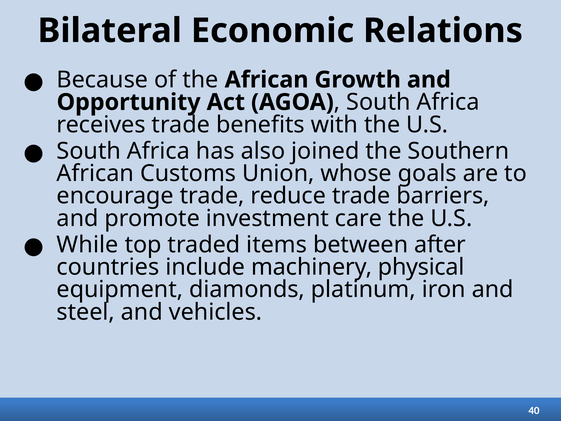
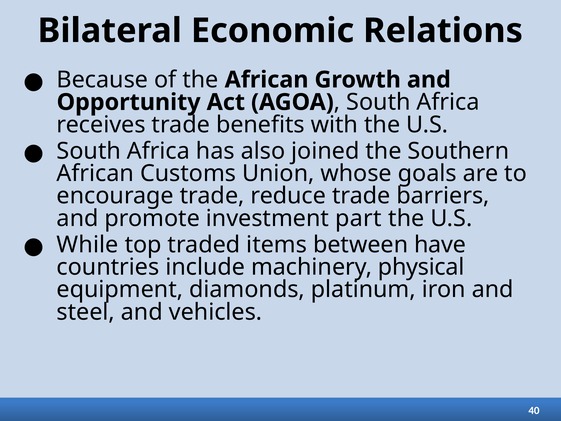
care: care -> part
after: after -> have
